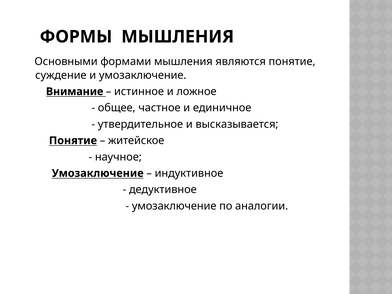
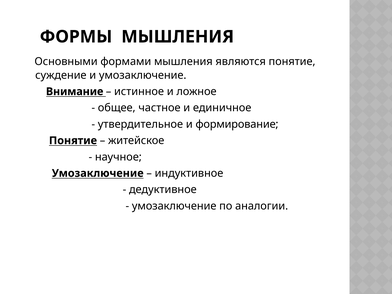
высказывается: высказывается -> формирование
